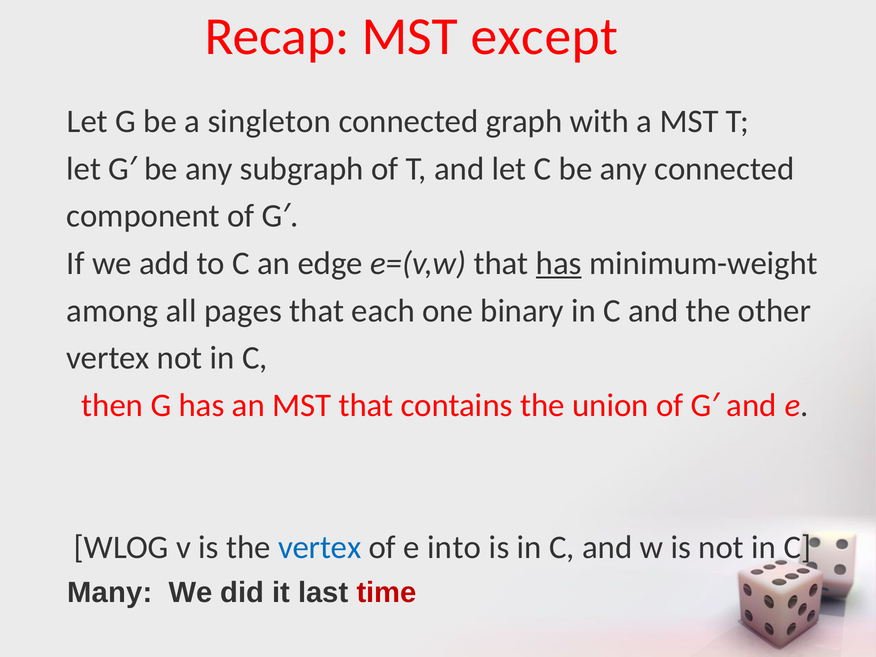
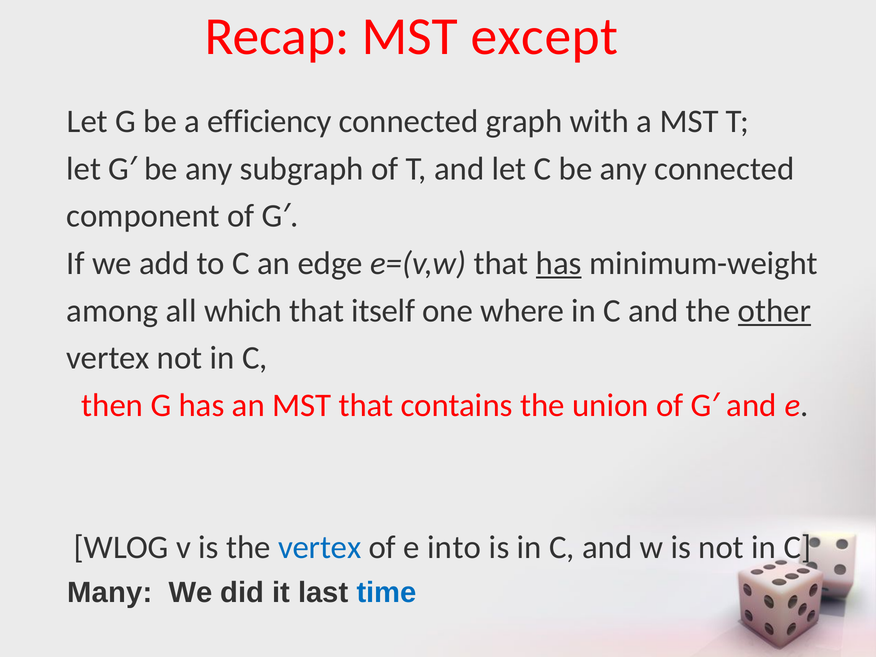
singleton: singleton -> efficiency
pages: pages -> which
each: each -> itself
binary: binary -> where
other underline: none -> present
time colour: red -> blue
